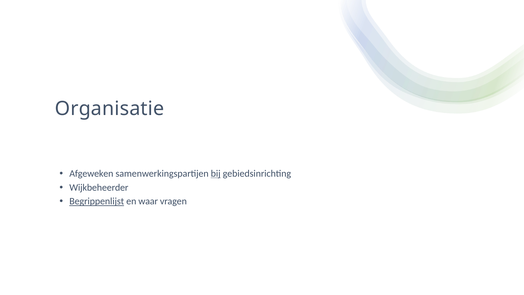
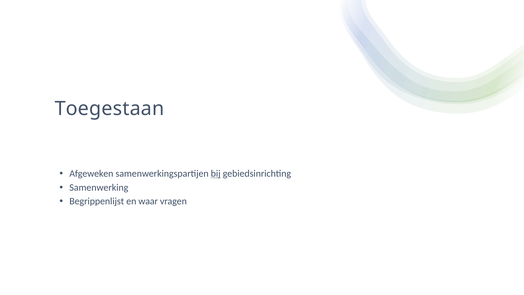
Organisatie: Organisatie -> Toegestaan
Wijkbeheerder: Wijkbeheerder -> Samenwerking
Begrippenlijst underline: present -> none
